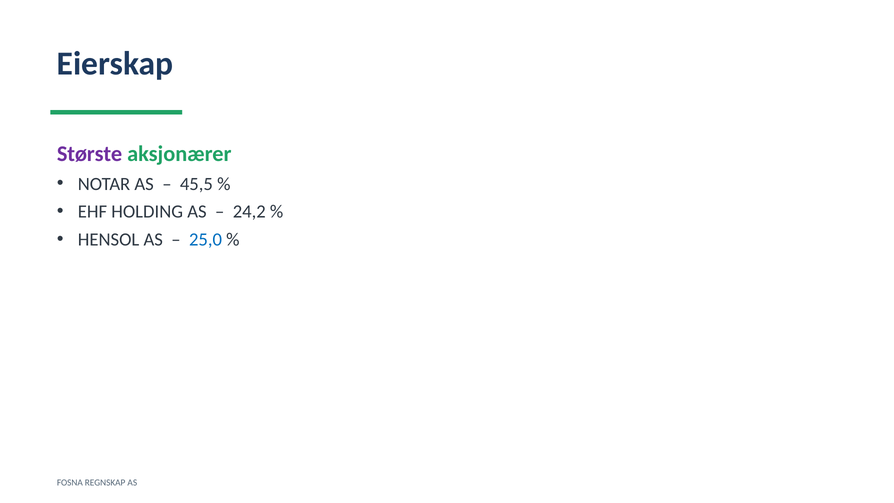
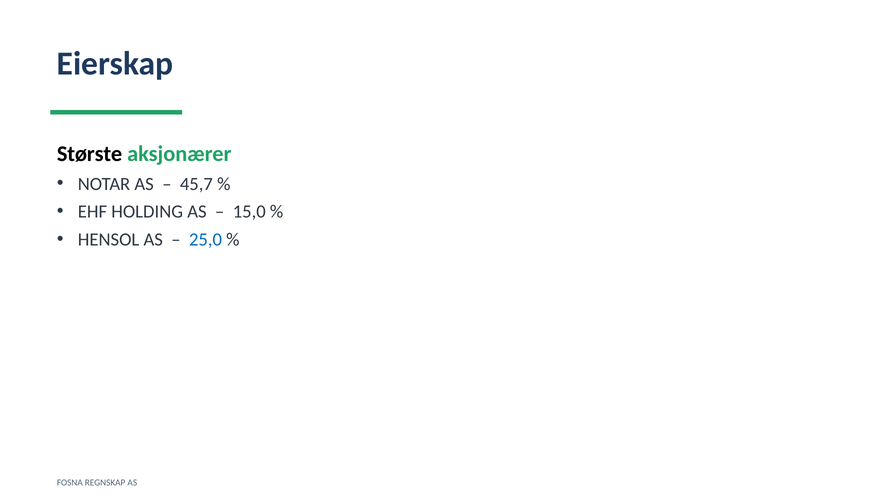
Største colour: purple -> black
45,5: 45,5 -> 45,7
24,2: 24,2 -> 15,0
